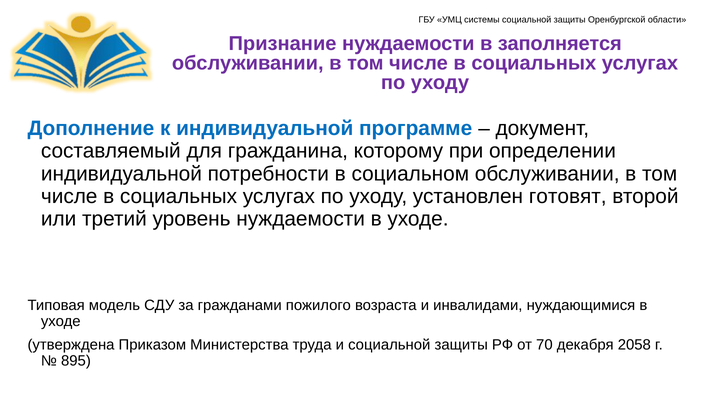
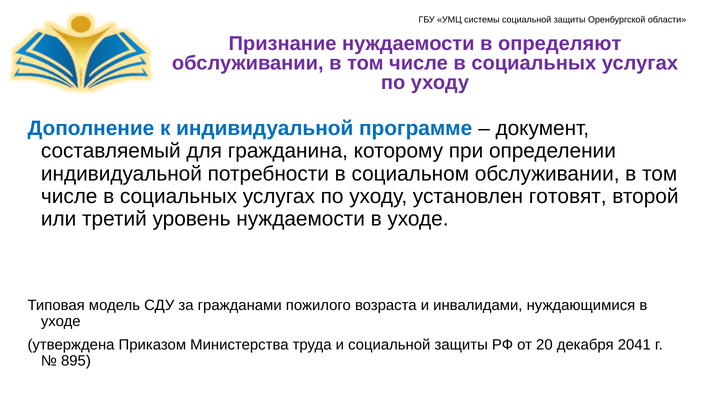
заполняется: заполняется -> определяют
70: 70 -> 20
2058: 2058 -> 2041
